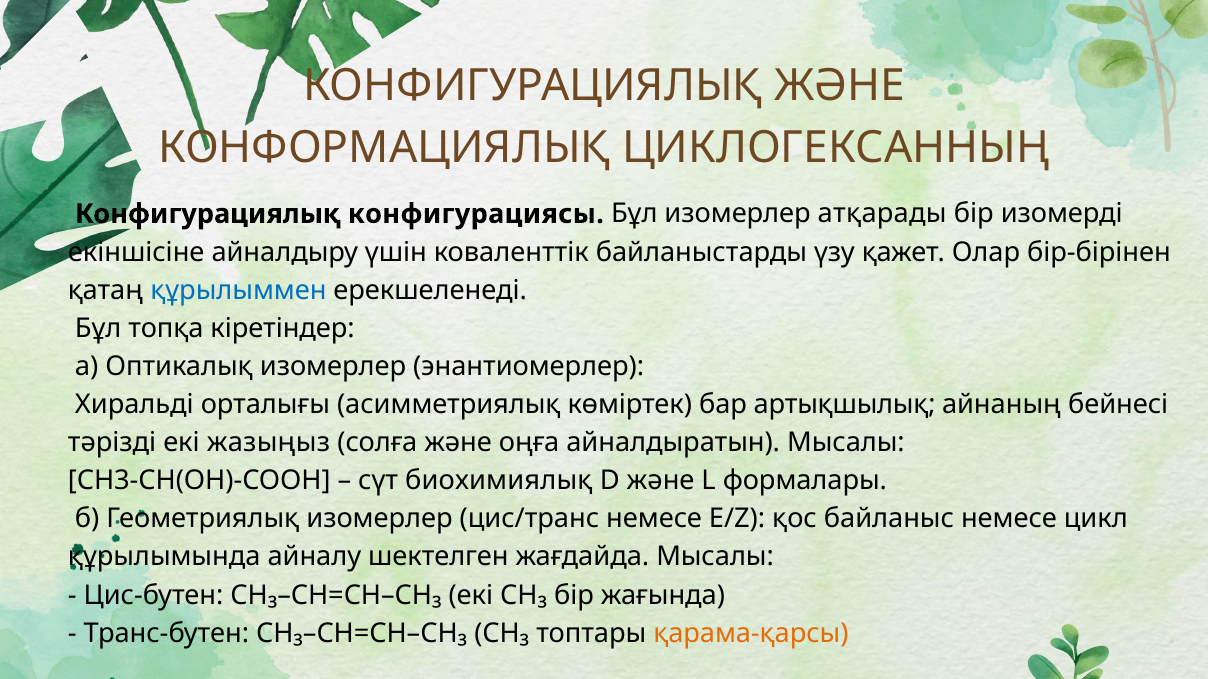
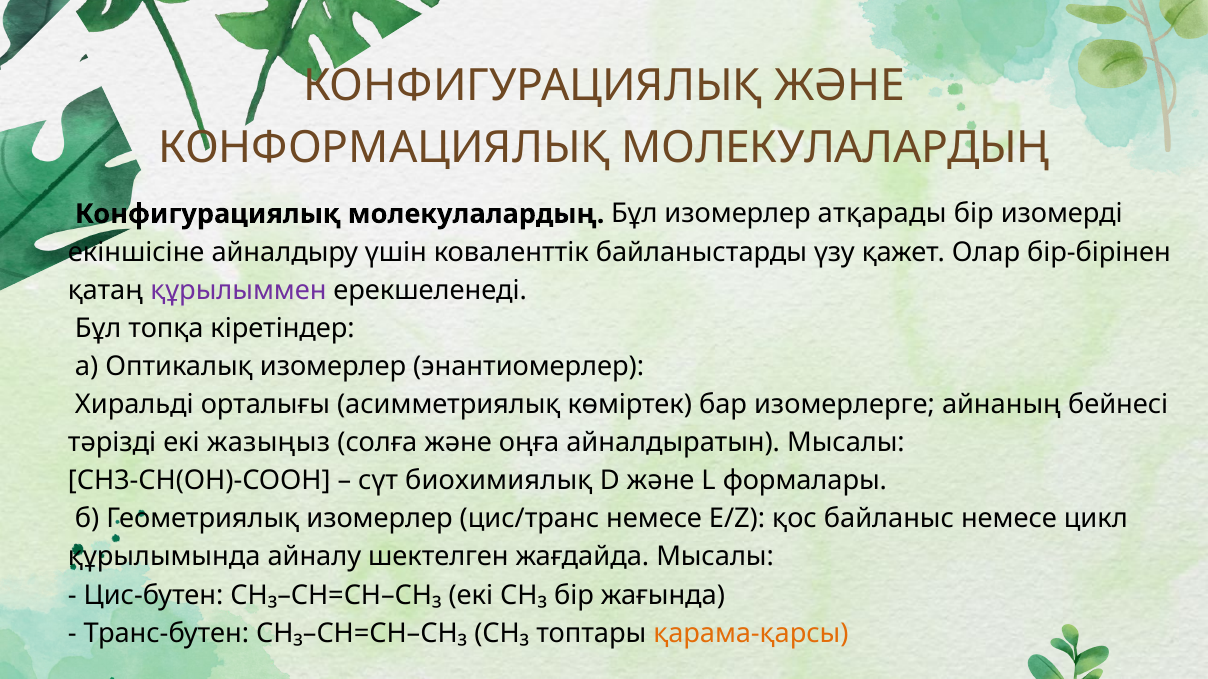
КОНФОРМАЦИЯЛЫҚ ЦИКЛОГЕКСАННЫҢ: ЦИКЛОГЕКСАННЫҢ -> МОЛЕКУЛАЛАРДЫҢ
Конфигурациялық конфигурациясы: конфигурациясы -> молекулалардың
құрылыммен colour: blue -> purple
артықшылық: артықшылық -> изомерлерге
